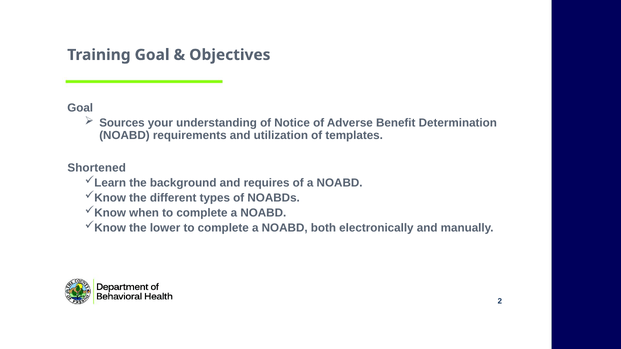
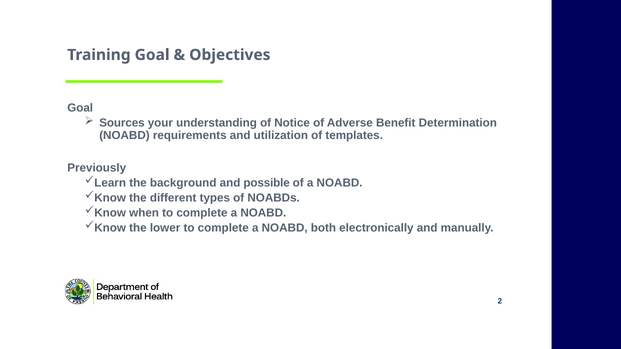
Shortened: Shortened -> Previously
requires: requires -> possible
